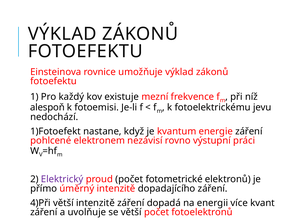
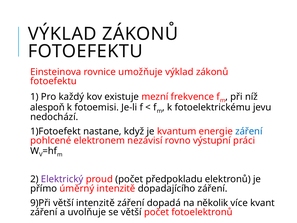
záření at (249, 131) colour: black -> blue
fotometrické: fotometrické -> předpokladu
4)Při: 4)Při -> 9)Při
energii: energii -> několik
